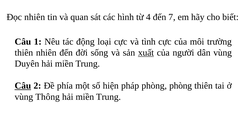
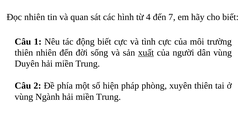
động loại: loại -> biết
Câu at (23, 86) underline: present -> none
phòng phòng: phòng -> xuyên
Thông: Thông -> Ngành
